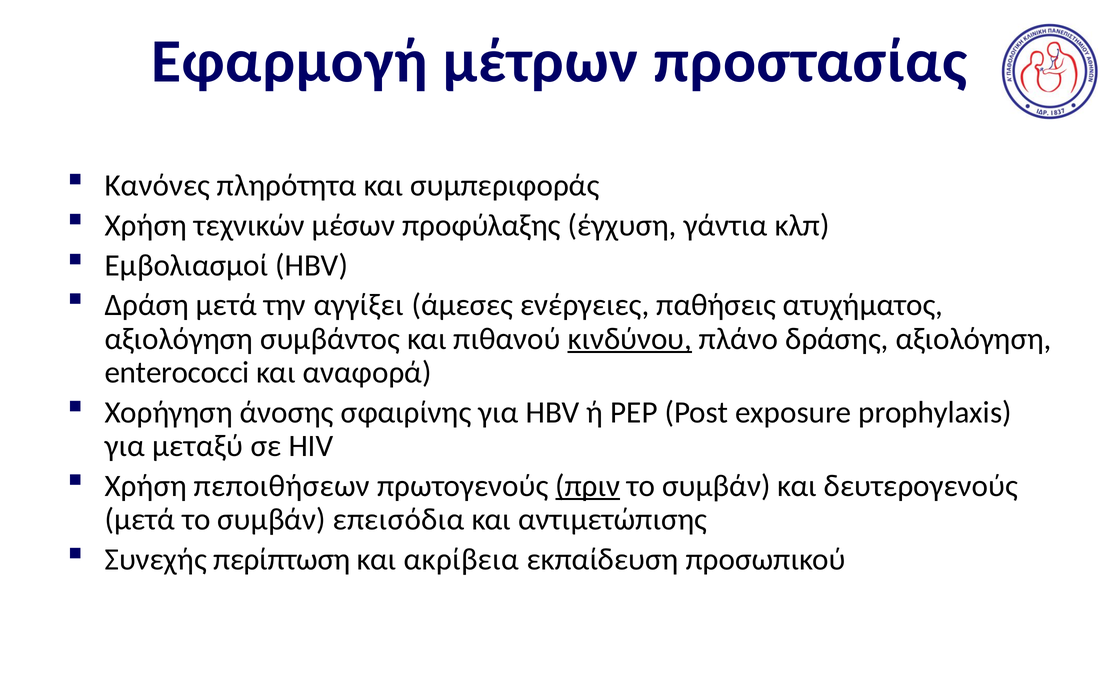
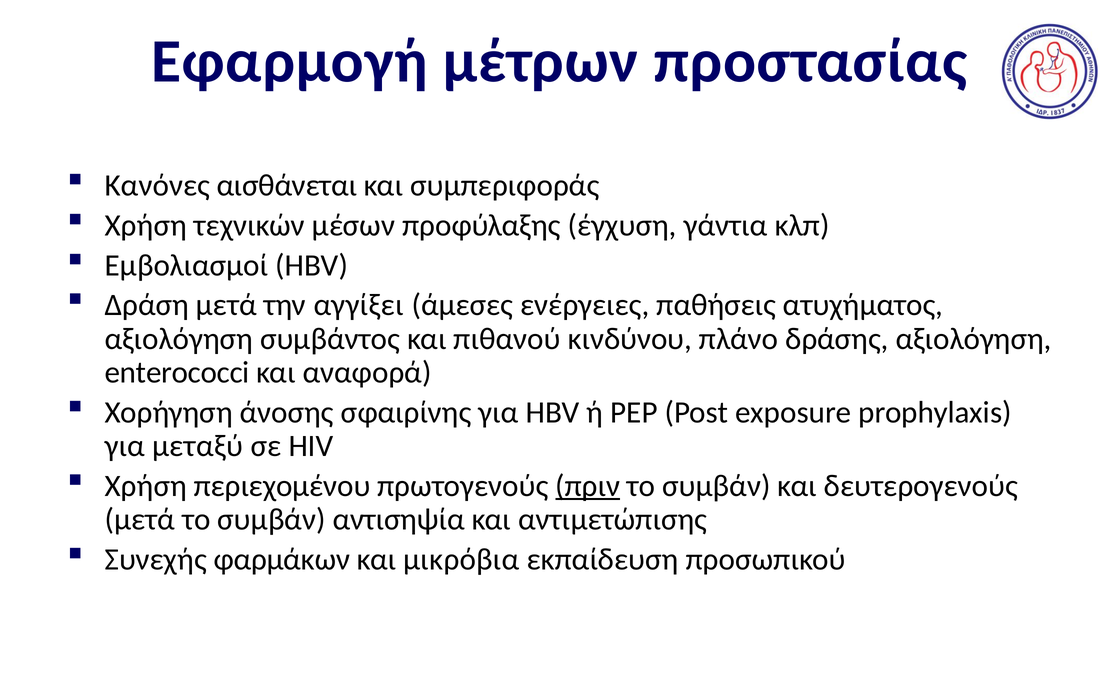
πληρότητα: πληρότητα -> αισθάνεται
κινδύνου underline: present -> none
πεποιθήσεων: πεποιθήσεων -> περιεχομένου
επεισόδια: επεισόδια -> αντισηψία
περίπτωση: περίπτωση -> φαρμάκων
ακρίβεια: ακρίβεια -> μικρόβια
